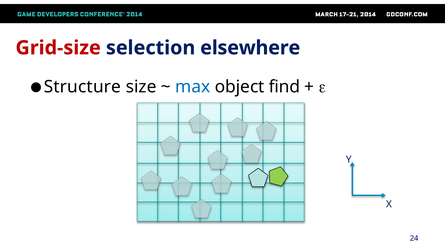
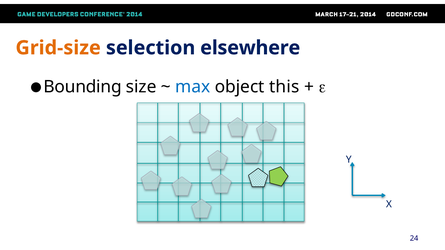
Grid-size colour: red -> orange
Structure: Structure -> Bounding
find: find -> this
